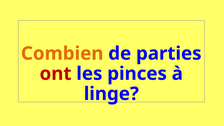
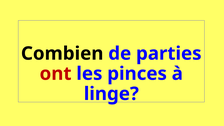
Combien colour: orange -> black
